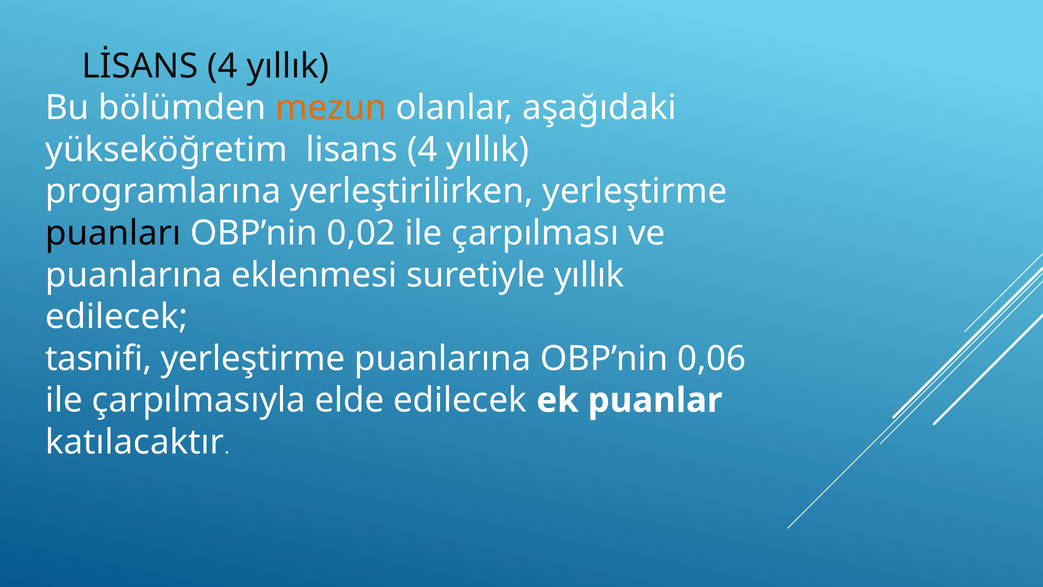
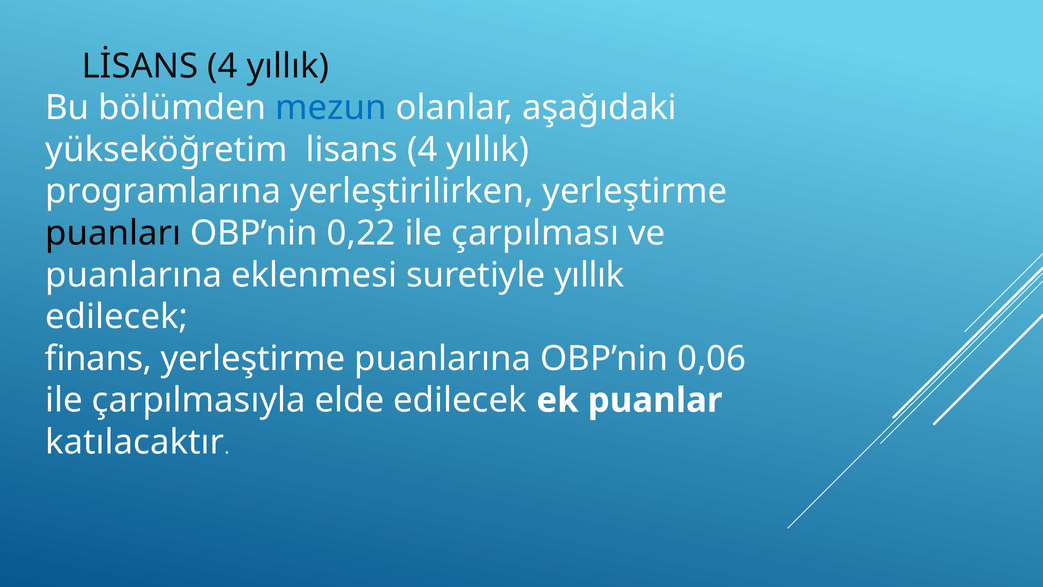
mezun colour: orange -> blue
0,02: 0,02 -> 0,22
tasnifi: tasnifi -> finans
